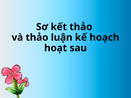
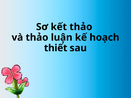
hoạt: hoạt -> thiết
